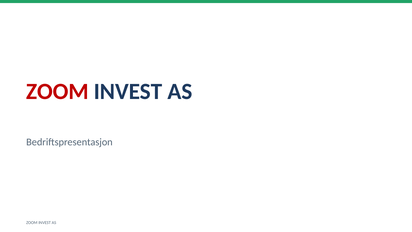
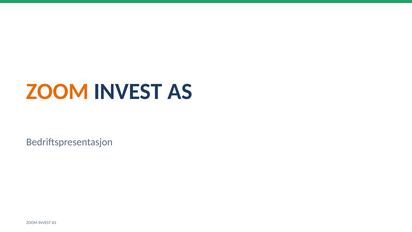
ZOOM at (57, 91) colour: red -> orange
